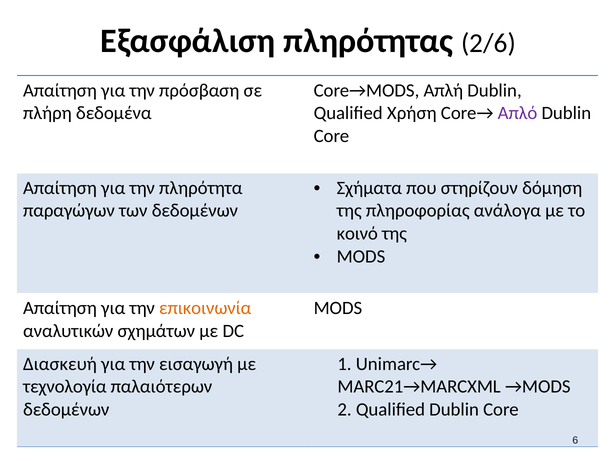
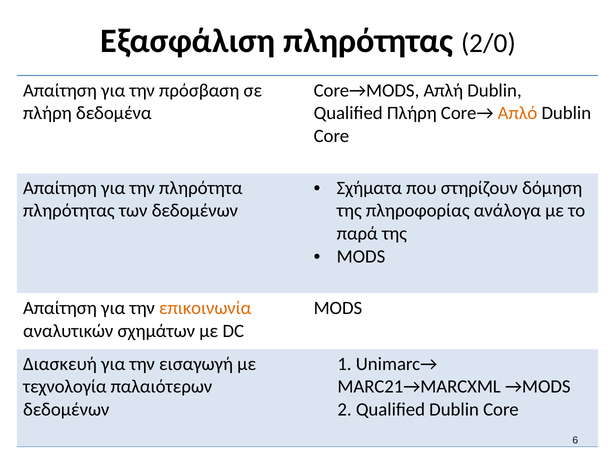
2/6: 2/6 -> 2/0
Qualified Χρήση: Χρήση -> Πλήρη
Απλό colour: purple -> orange
παραγώγων at (69, 211): παραγώγων -> πληρότητας
κοινό: κοινό -> παρά
